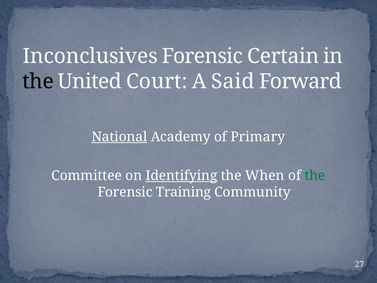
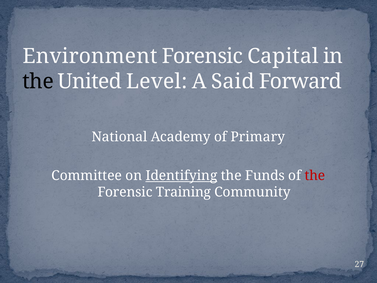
Inconclusives: Inconclusives -> Environment
Certain: Certain -> Capital
Court: Court -> Level
National underline: present -> none
When: When -> Funds
the at (315, 176) colour: green -> red
